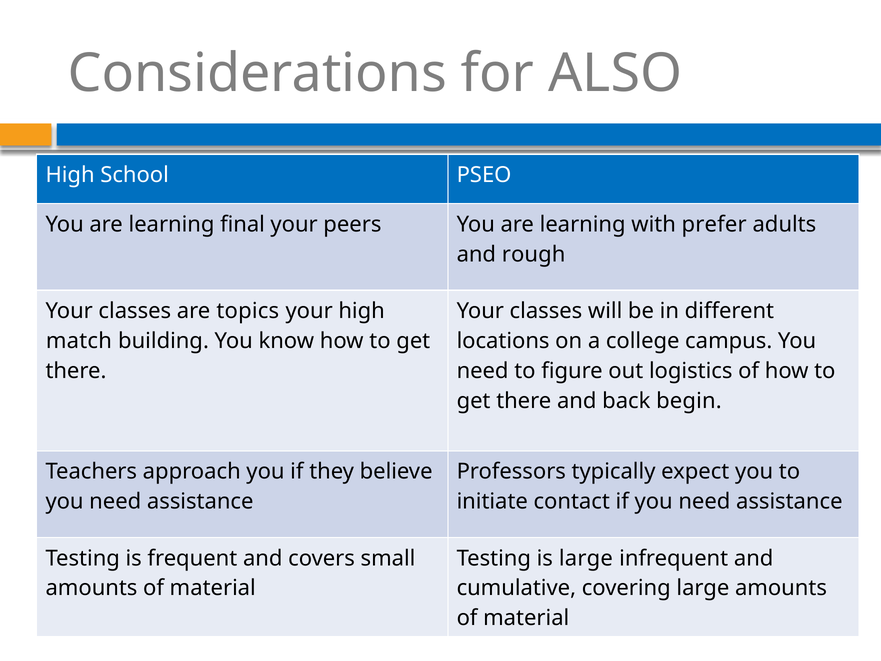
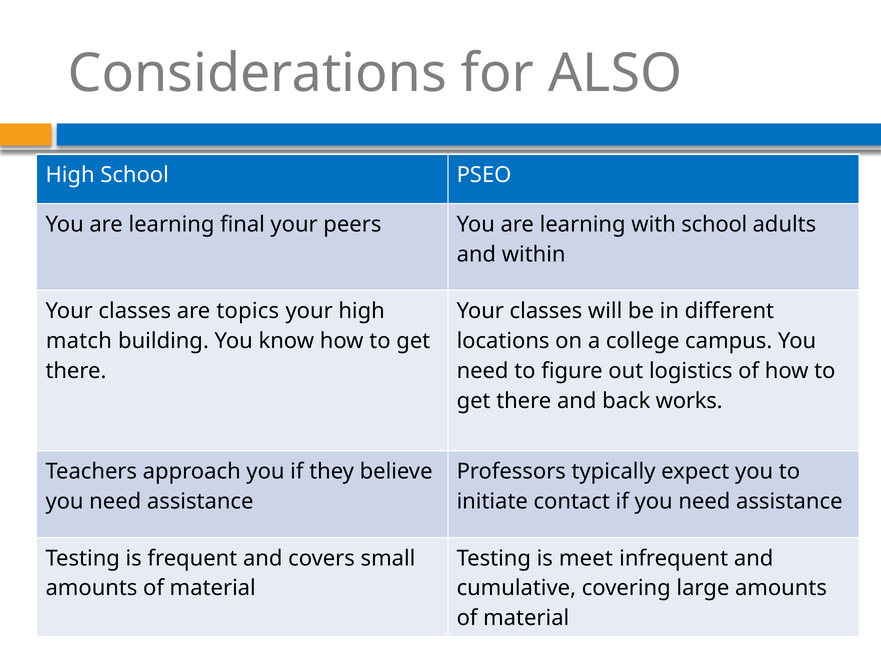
with prefer: prefer -> school
rough: rough -> within
begin: begin -> works
is large: large -> meet
